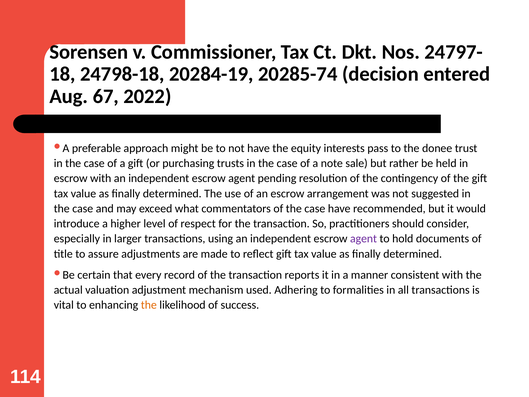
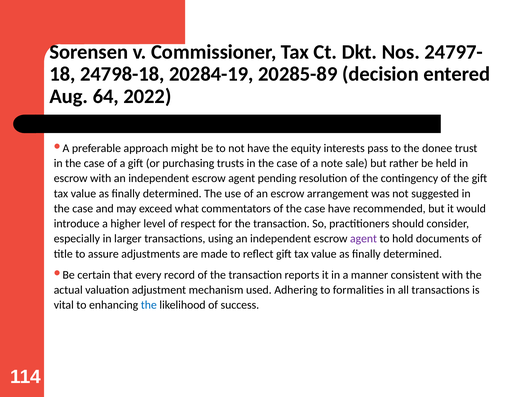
20285-74: 20285-74 -> 20285-89
67: 67 -> 64
the at (149, 305) colour: orange -> blue
